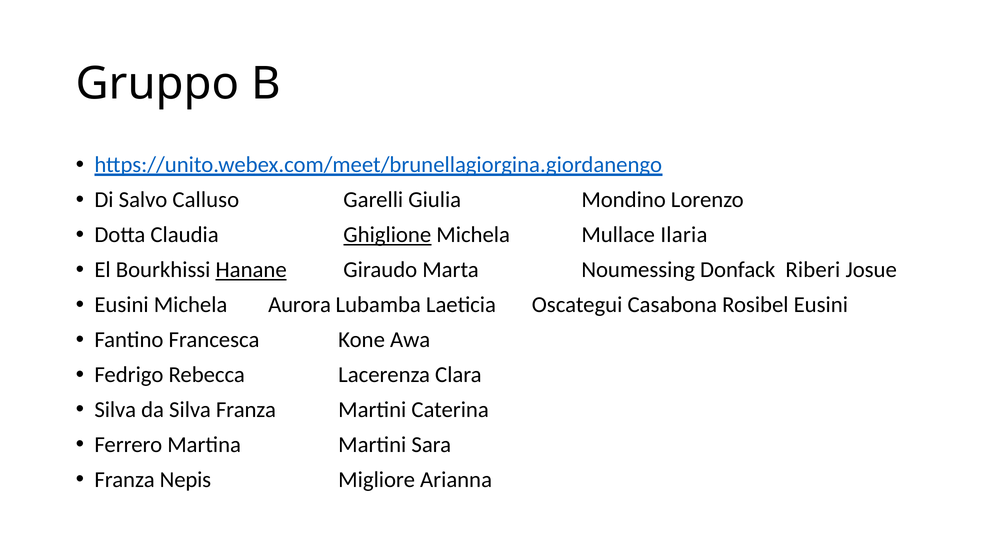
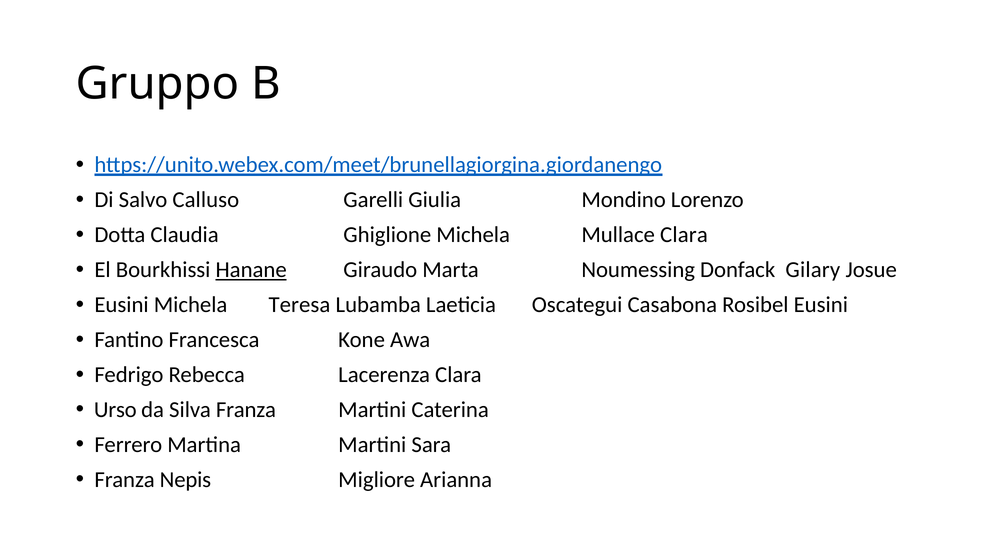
Ghiglione underline: present -> none
Mullace Ilaria: Ilaria -> Clara
Riberi: Riberi -> Gilary
Aurora: Aurora -> Teresa
Silva at (115, 410): Silva -> Urso
